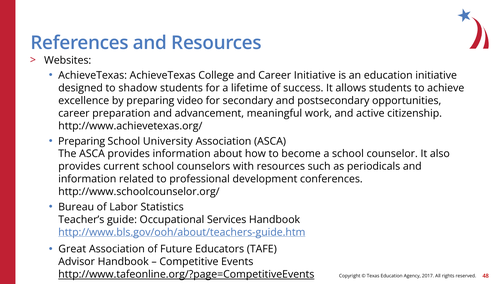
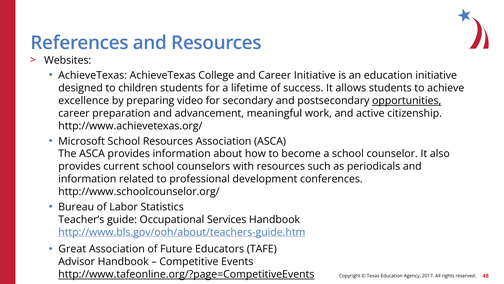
shadow: shadow -> children
opportunities underline: none -> present
Preparing at (82, 141): Preparing -> Microsoft
School University: University -> Resources
